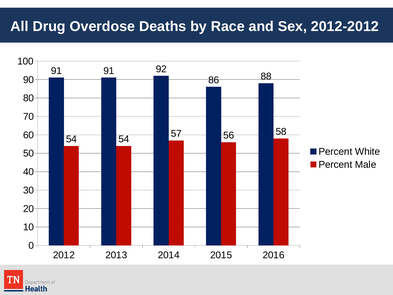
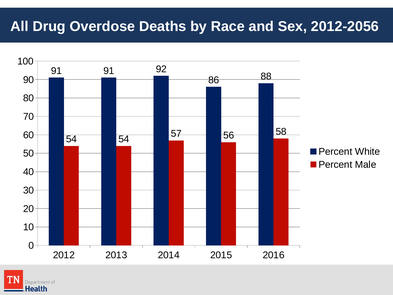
2012-2012: 2012-2012 -> 2012-2056
